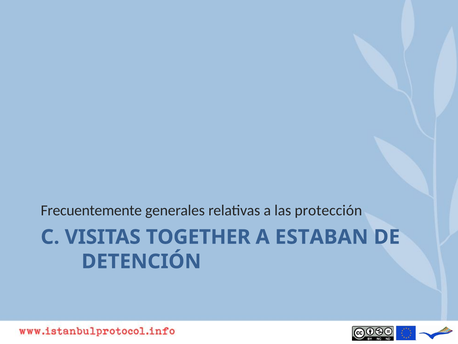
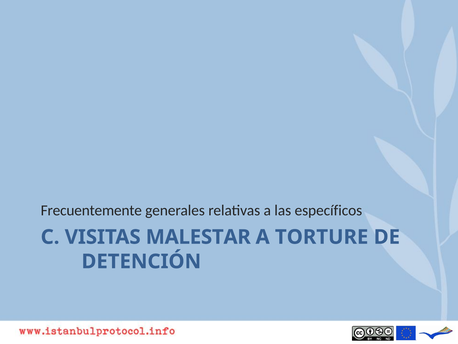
protección: protección -> específicos
TOGETHER: TOGETHER -> MALESTAR
ESTABAN: ESTABAN -> TORTURE
